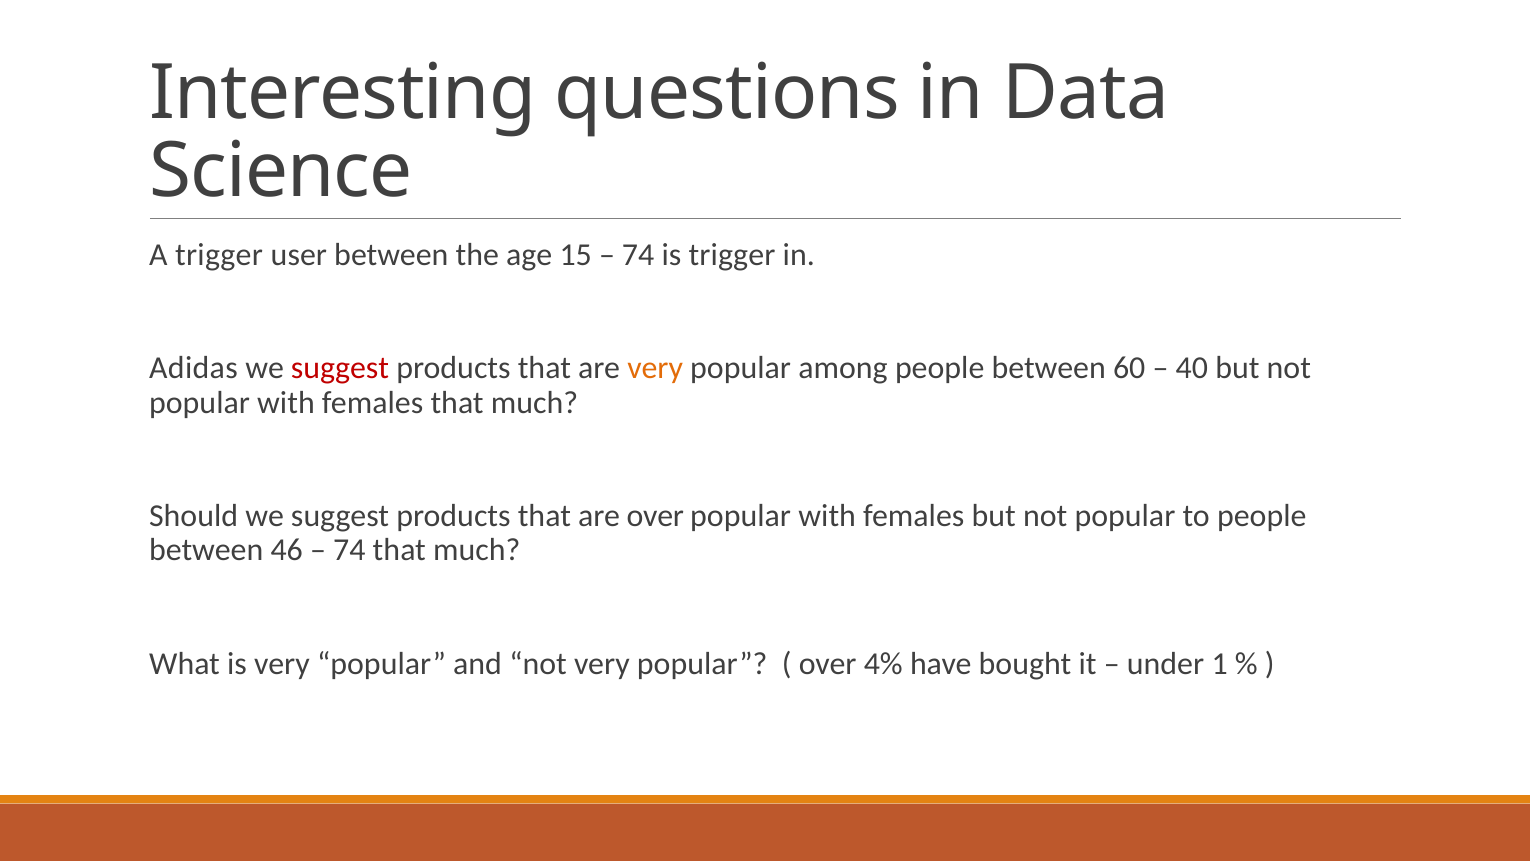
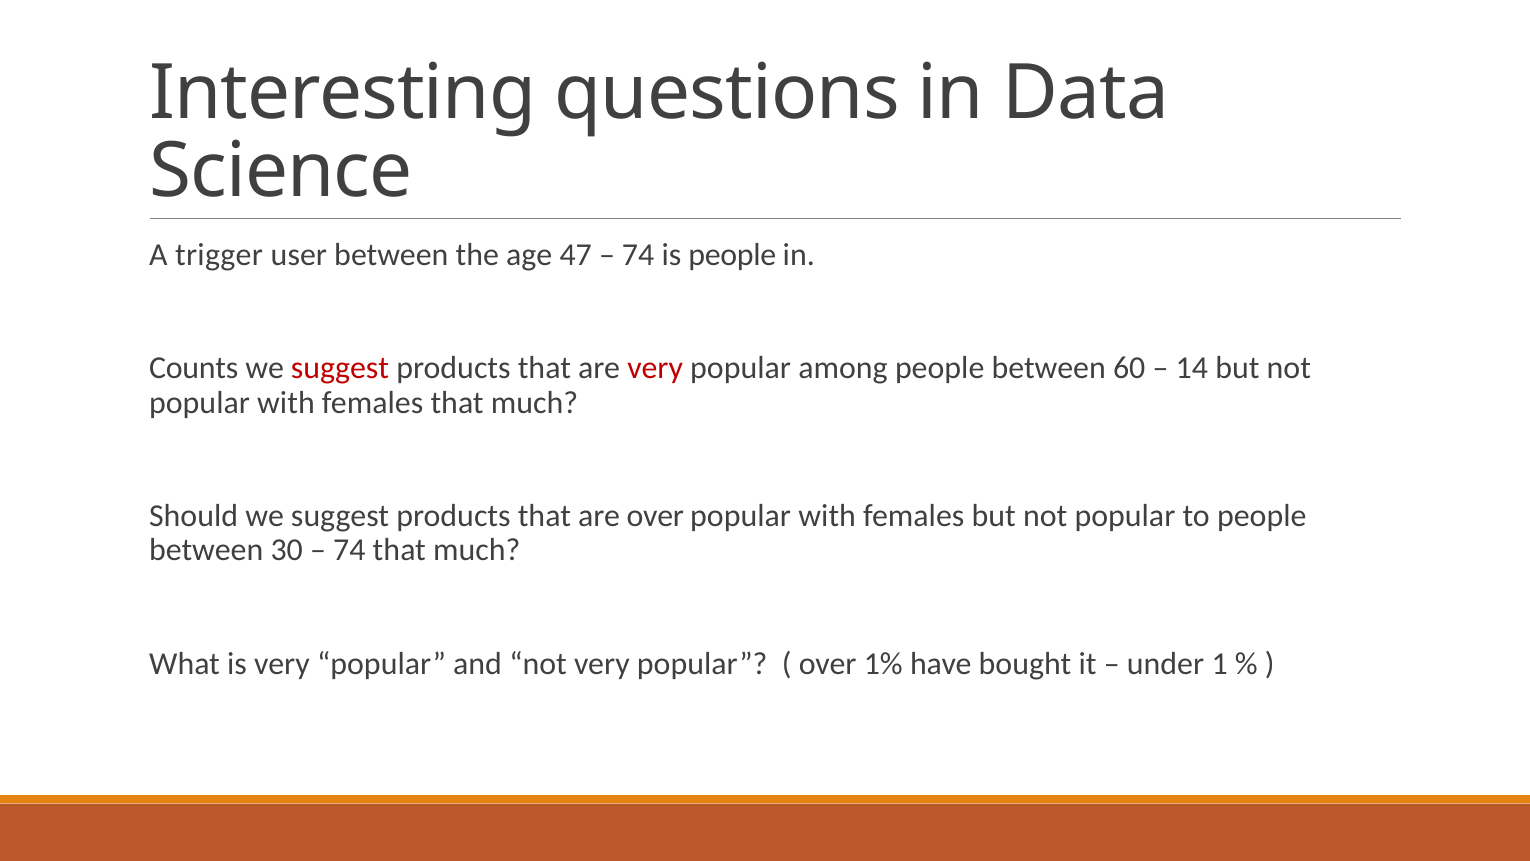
15: 15 -> 47
is trigger: trigger -> people
Adidas: Adidas -> Counts
very at (655, 368) colour: orange -> red
40: 40 -> 14
46: 46 -> 30
4%: 4% -> 1%
